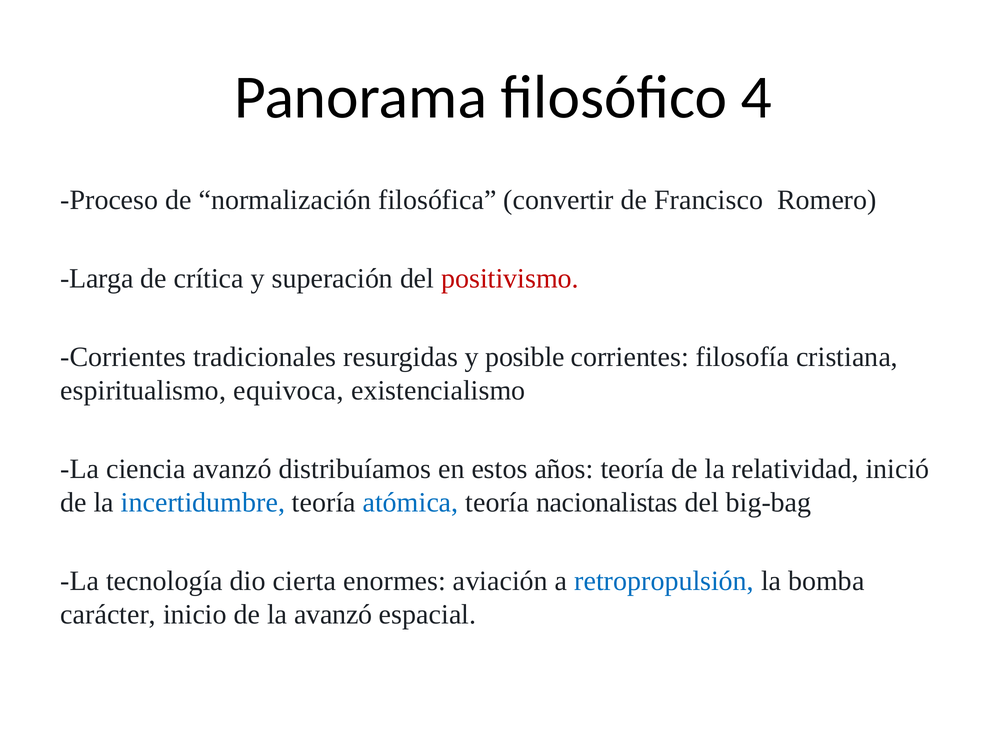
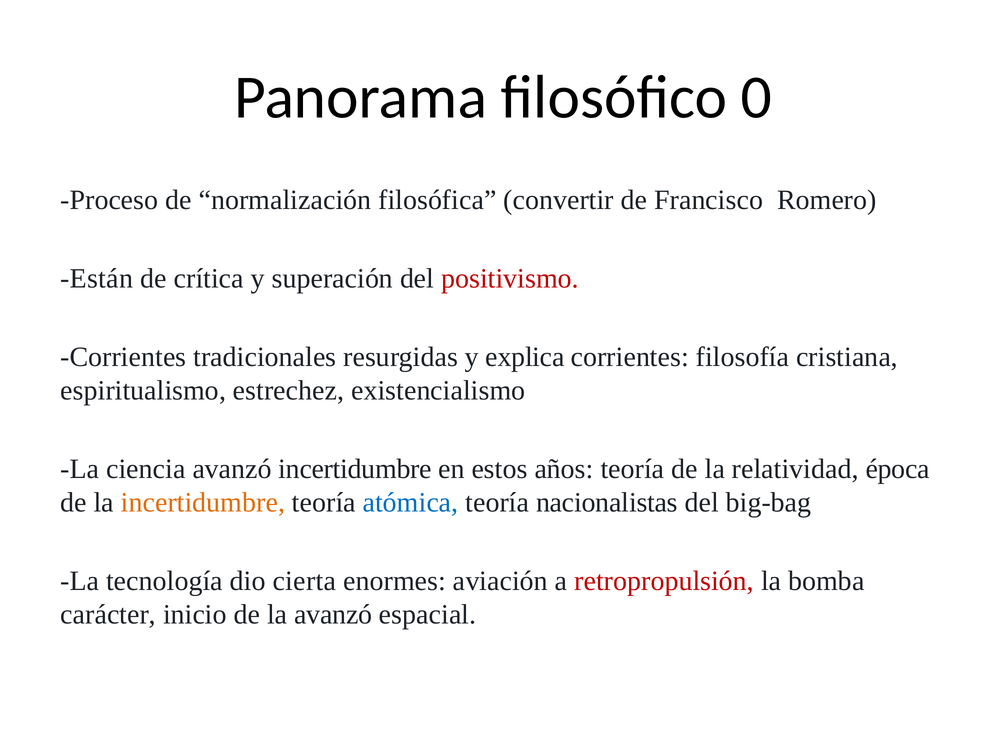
4: 4 -> 0
Larga: Larga -> Están
posible: posible -> explica
equivoca: equivoca -> estrechez
avanzó distribuíamos: distribuíamos -> incertidumbre
inició: inició -> época
incertidumbre at (203, 503) colour: blue -> orange
retropropulsión colour: blue -> red
